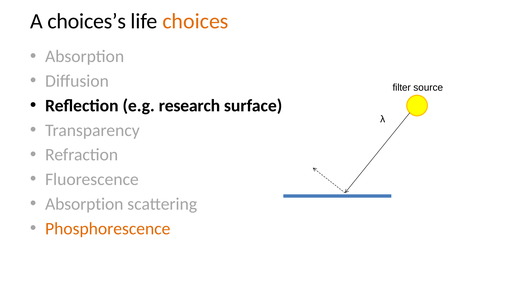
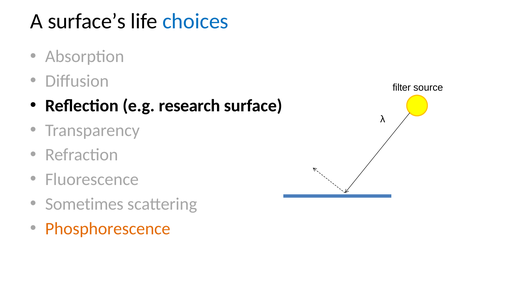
choices’s: choices’s -> surface’s
choices colour: orange -> blue
Absorption at (84, 204): Absorption -> Sometimes
